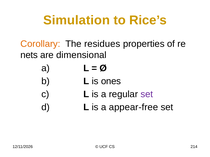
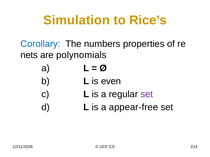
Corollary colour: orange -> blue
residues: residues -> numbers
dimensional: dimensional -> polynomials
ones: ones -> even
